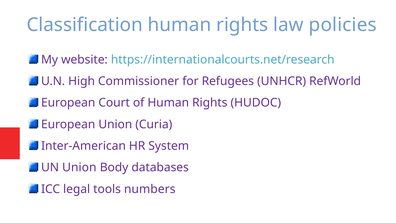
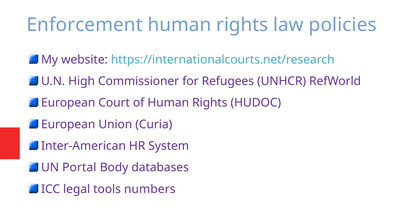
Classification: Classification -> Enforcement
UN Union: Union -> Portal
